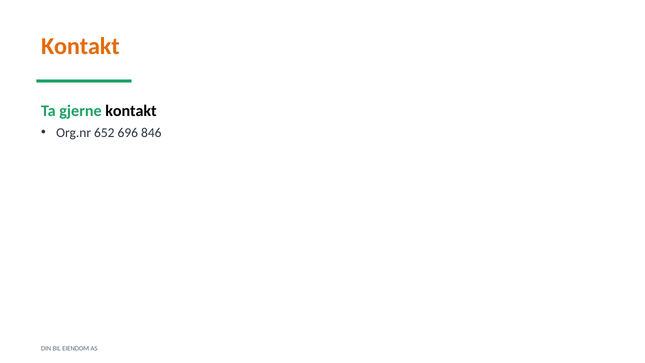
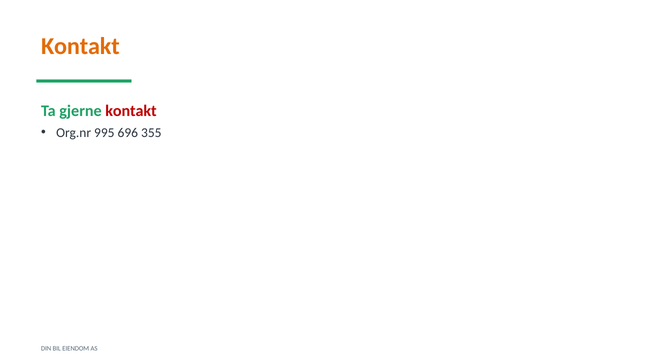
kontakt at (131, 111) colour: black -> red
652: 652 -> 995
846: 846 -> 355
